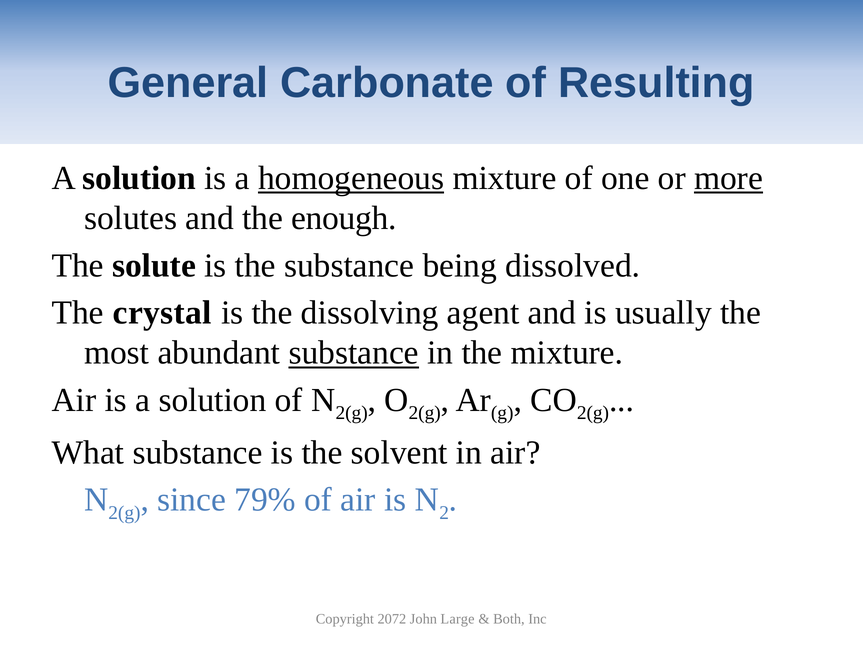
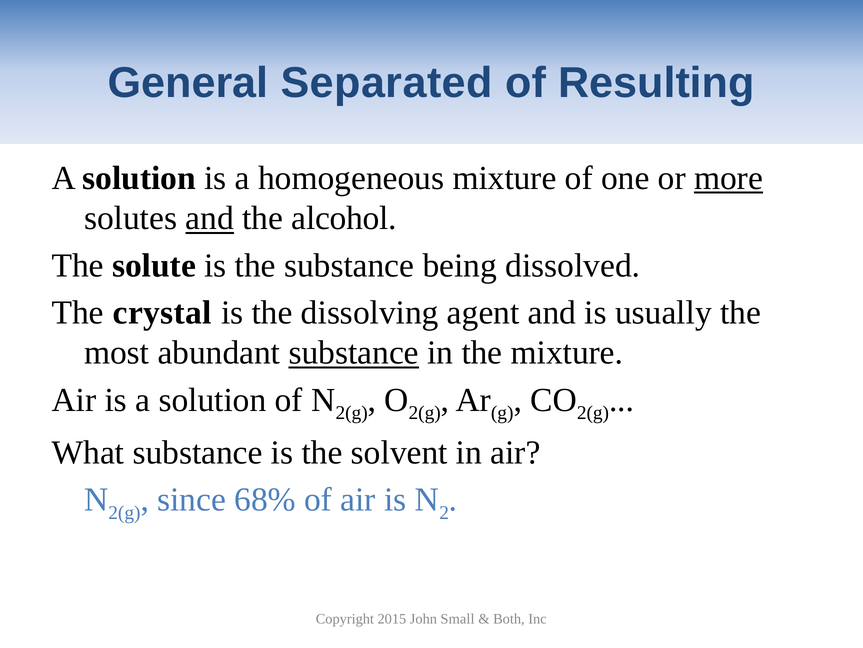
Carbonate: Carbonate -> Separated
homogeneous underline: present -> none
and at (210, 218) underline: none -> present
enough: enough -> alcohol
79%: 79% -> 68%
2072: 2072 -> 2015
Large: Large -> Small
